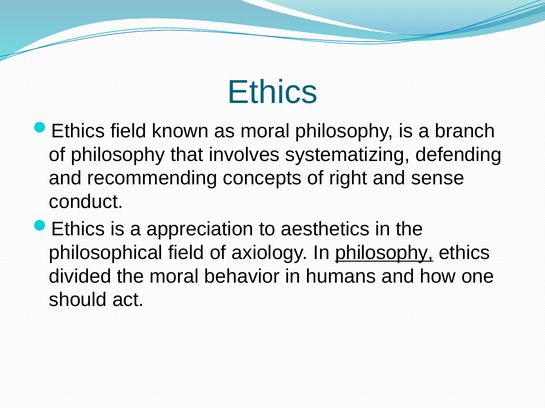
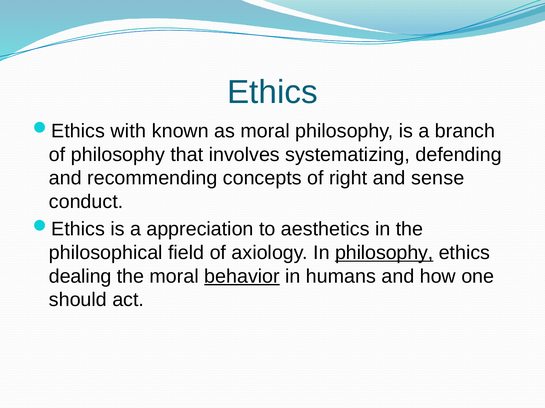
field at (128, 131): field -> with
divided: divided -> dealing
behavior underline: none -> present
